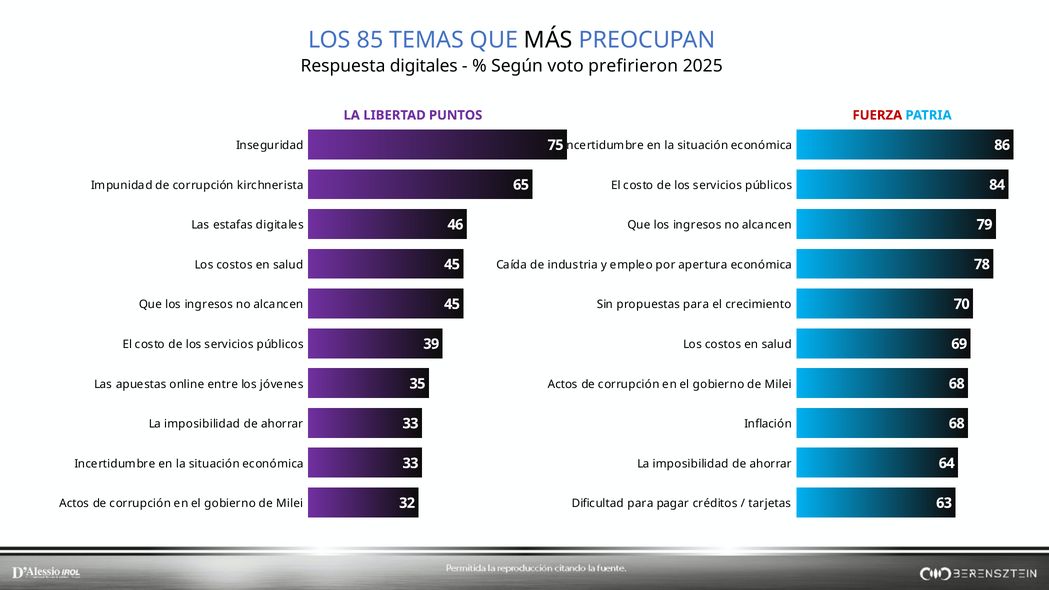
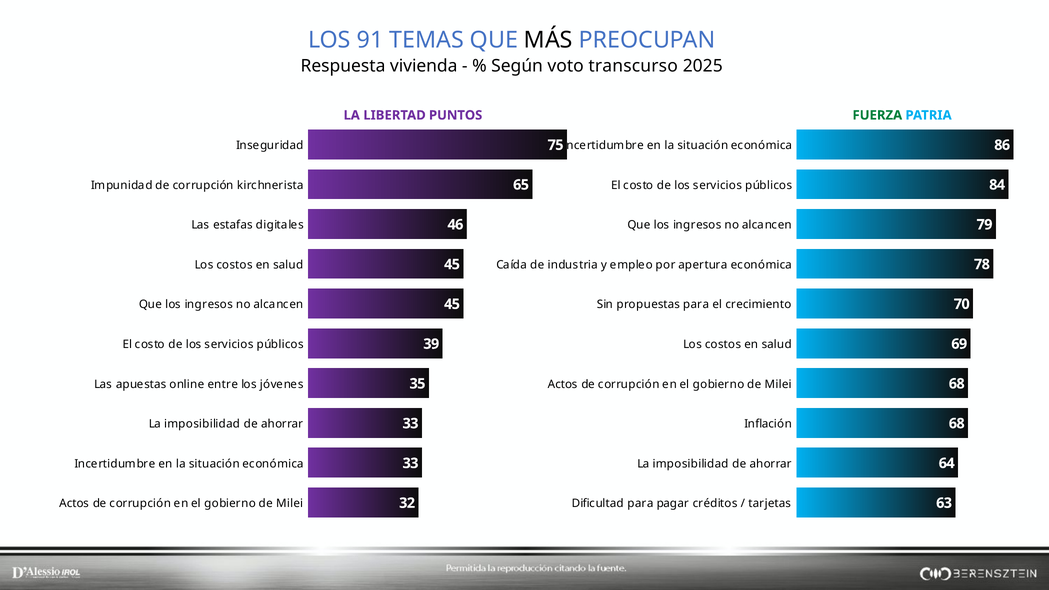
85: 85 -> 91
Respuesta digitales: digitales -> vivienda
prefirieron: prefirieron -> transcurso
FUERZA colour: red -> green
